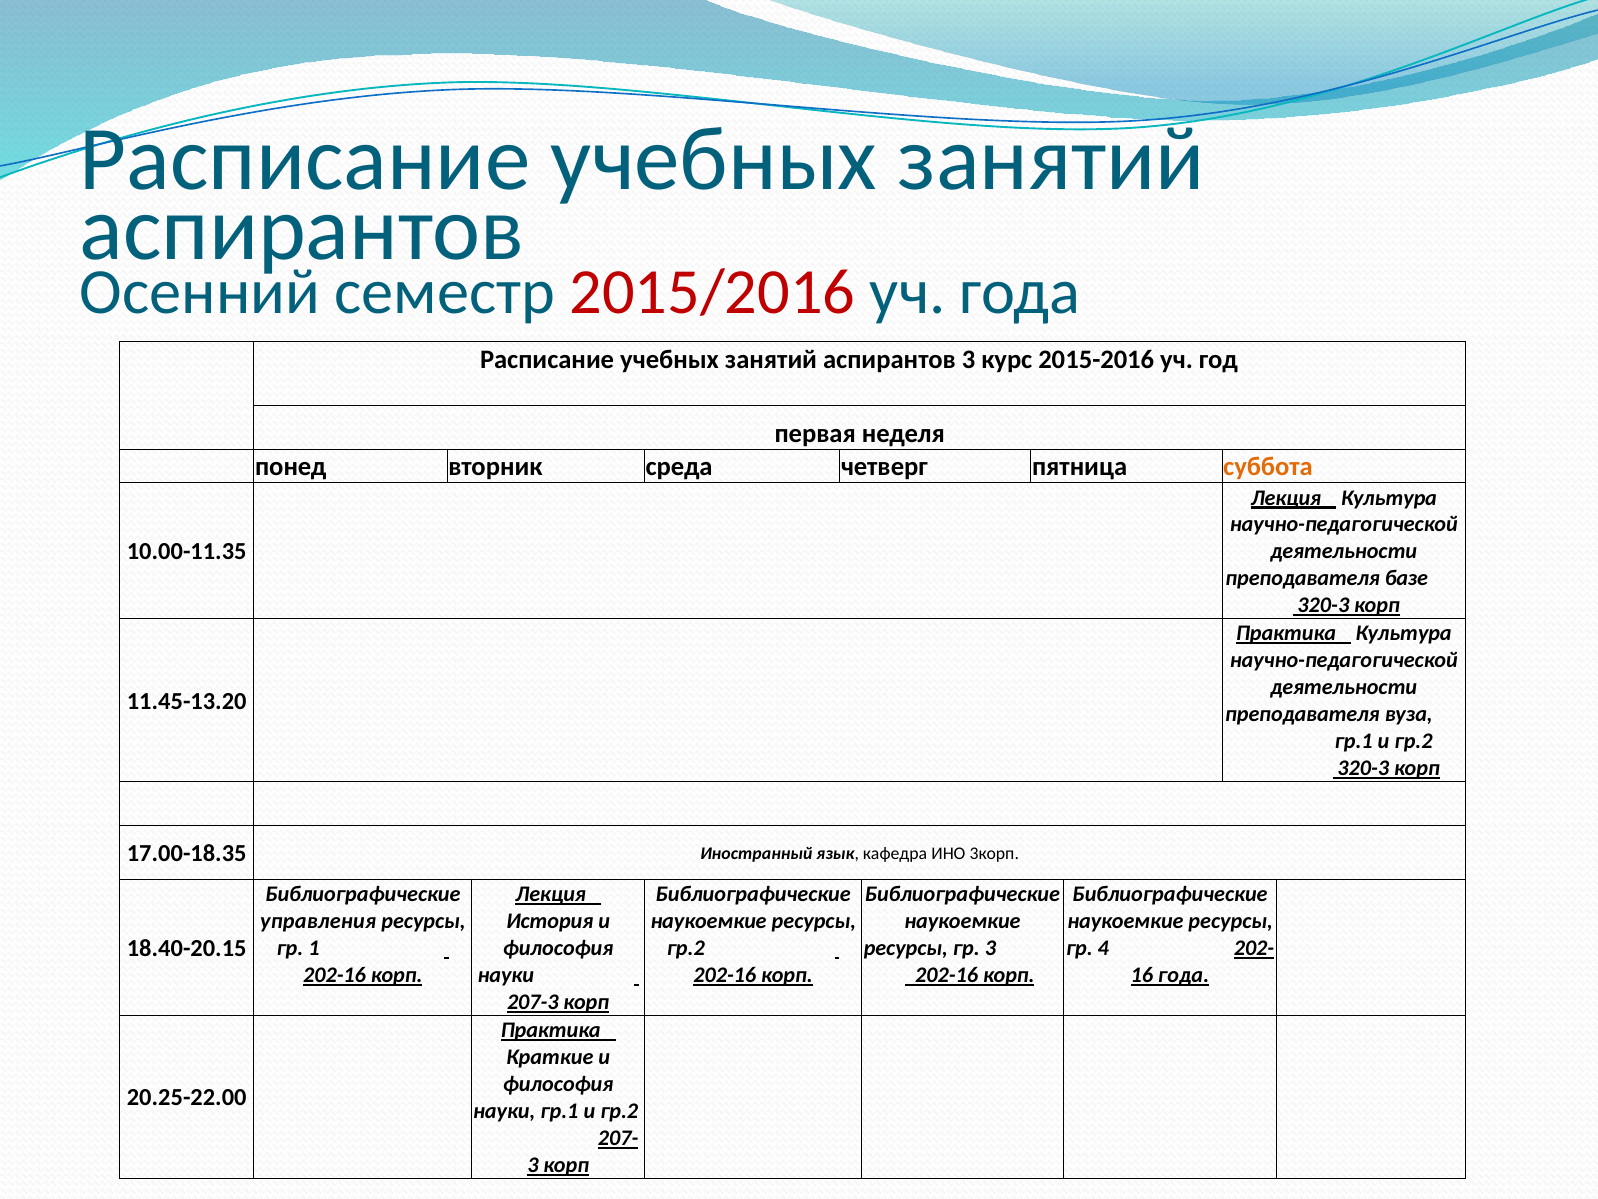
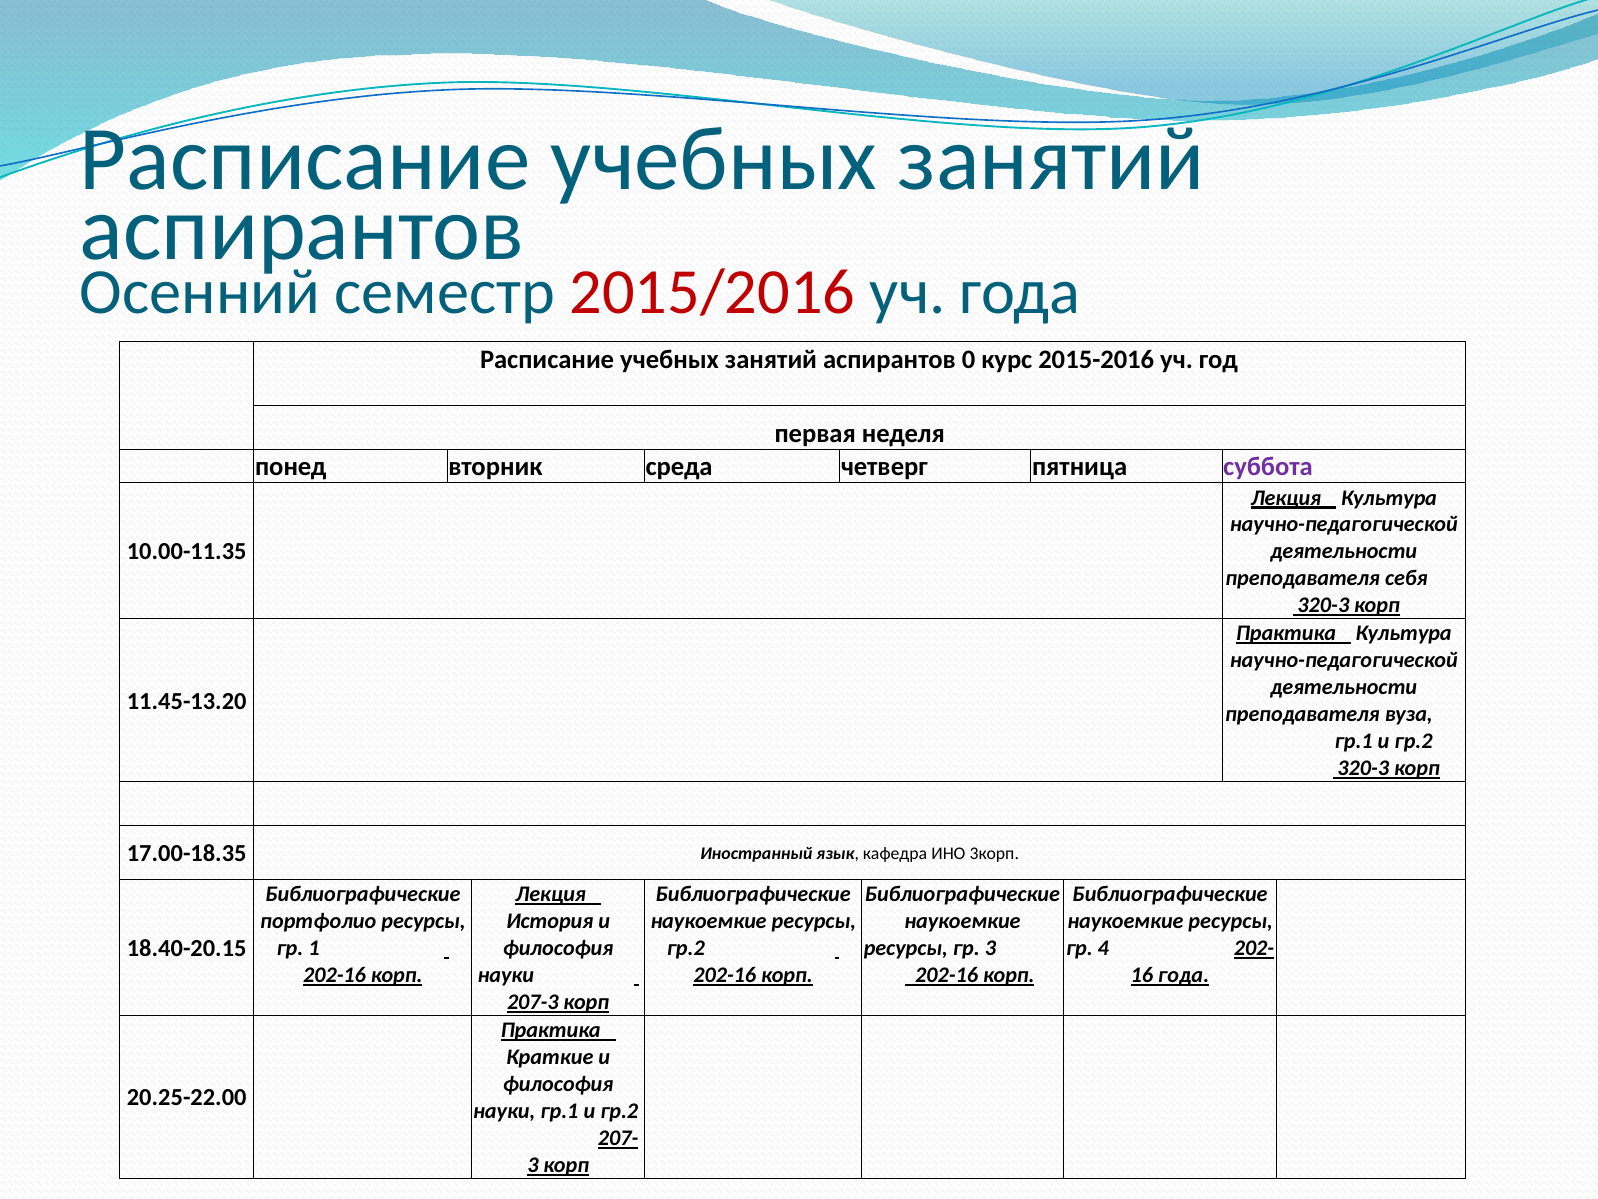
аспирантов 3: 3 -> 0
суббота colour: orange -> purple
базе: базе -> себя
управления: управления -> портфолио
